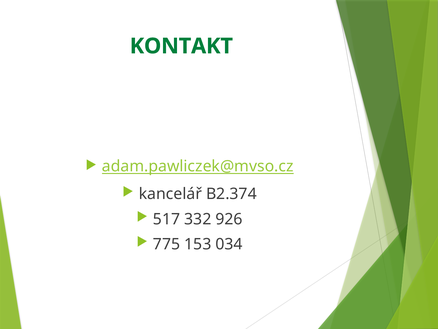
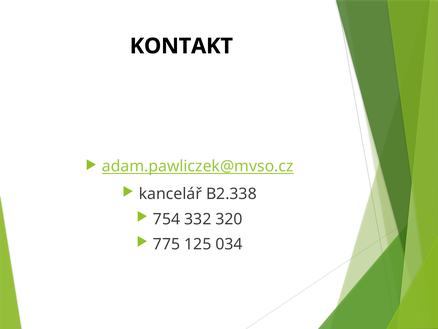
KONTAKT colour: green -> black
B2.374: B2.374 -> B2.338
517: 517 -> 754
926: 926 -> 320
153: 153 -> 125
